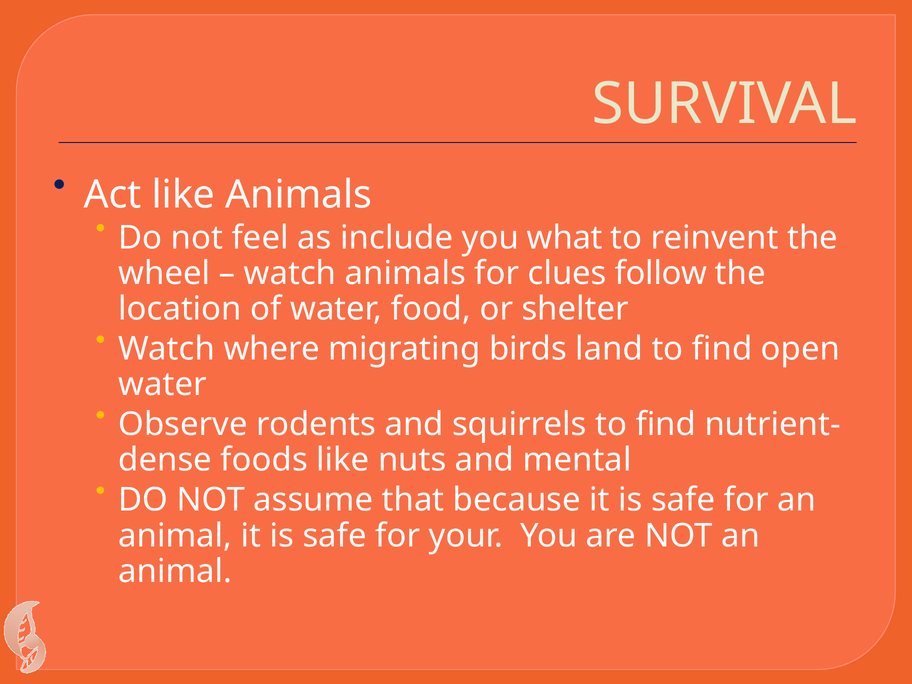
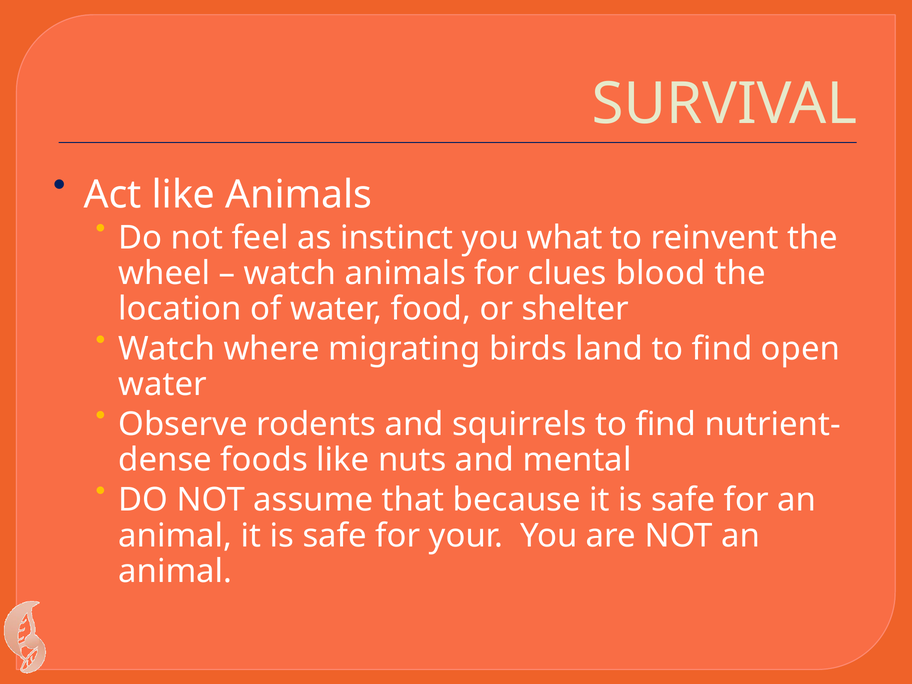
include: include -> instinct
follow: follow -> blood
